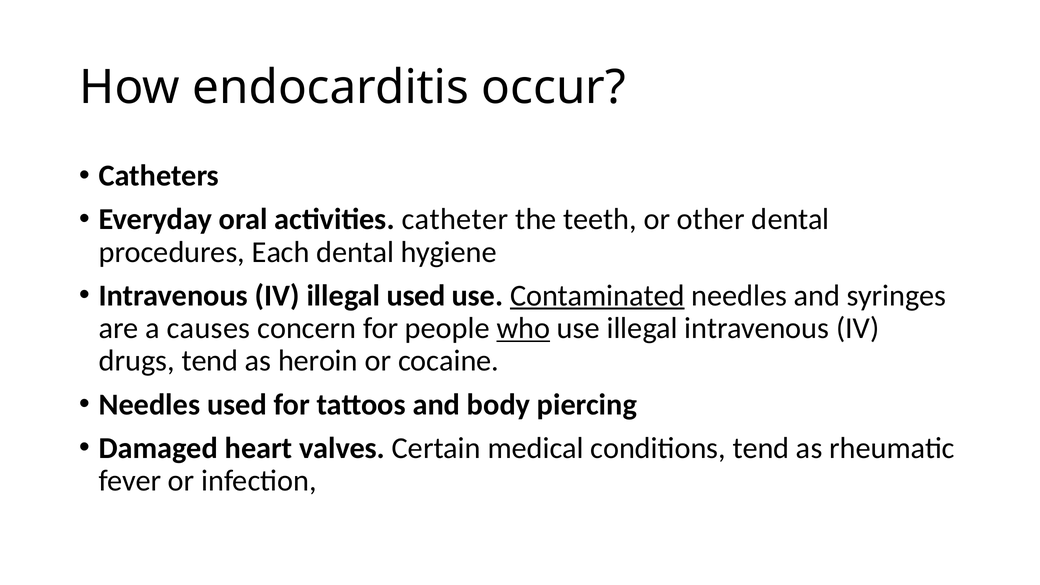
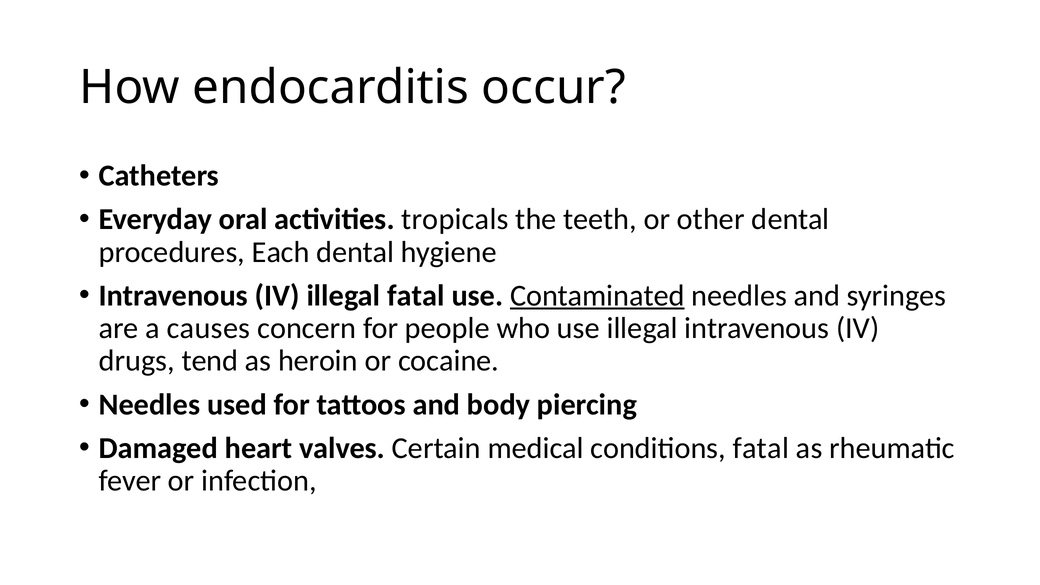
catheter: catheter -> tropicals
illegal used: used -> fatal
who underline: present -> none
conditions tend: tend -> fatal
